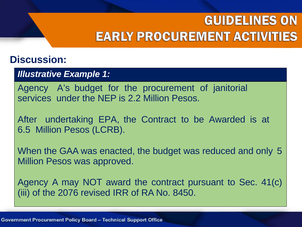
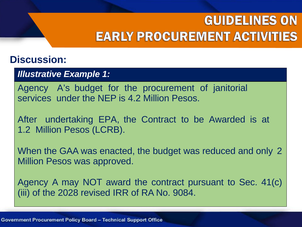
2.2: 2.2 -> 4.2
6.5: 6.5 -> 1.2
5: 5 -> 2
2076: 2076 -> 2028
8450: 8450 -> 9084
